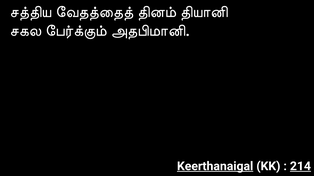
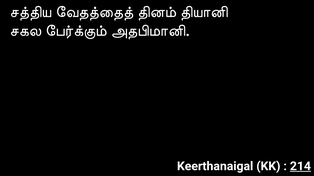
Keerthanaigal underline: present -> none
